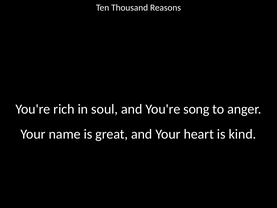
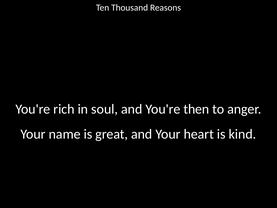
song: song -> then
